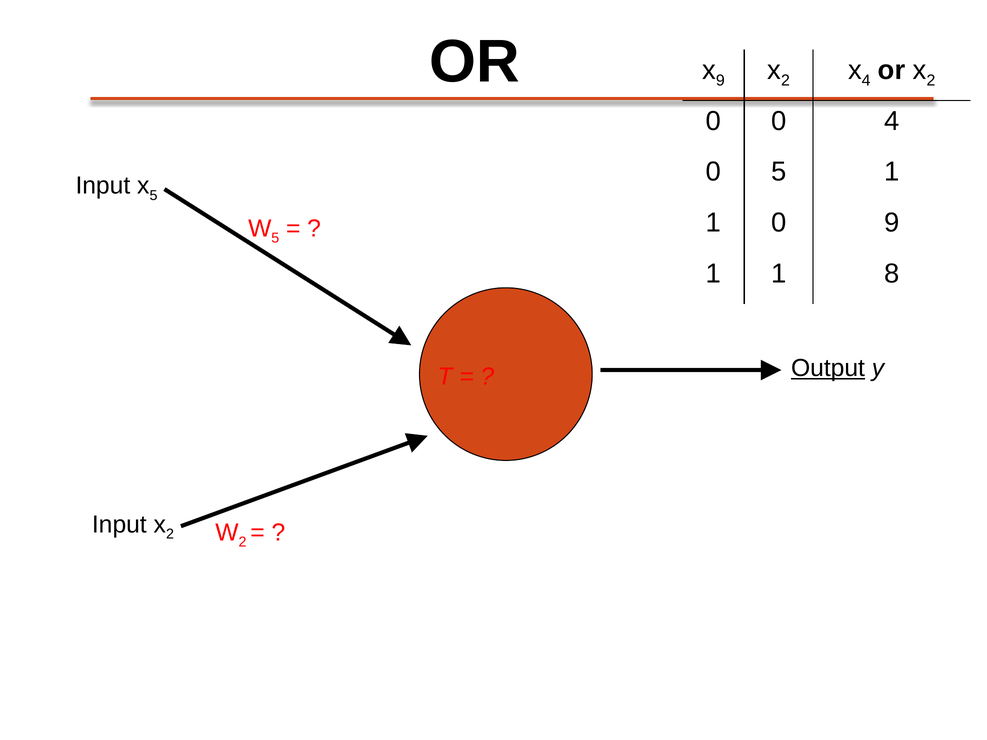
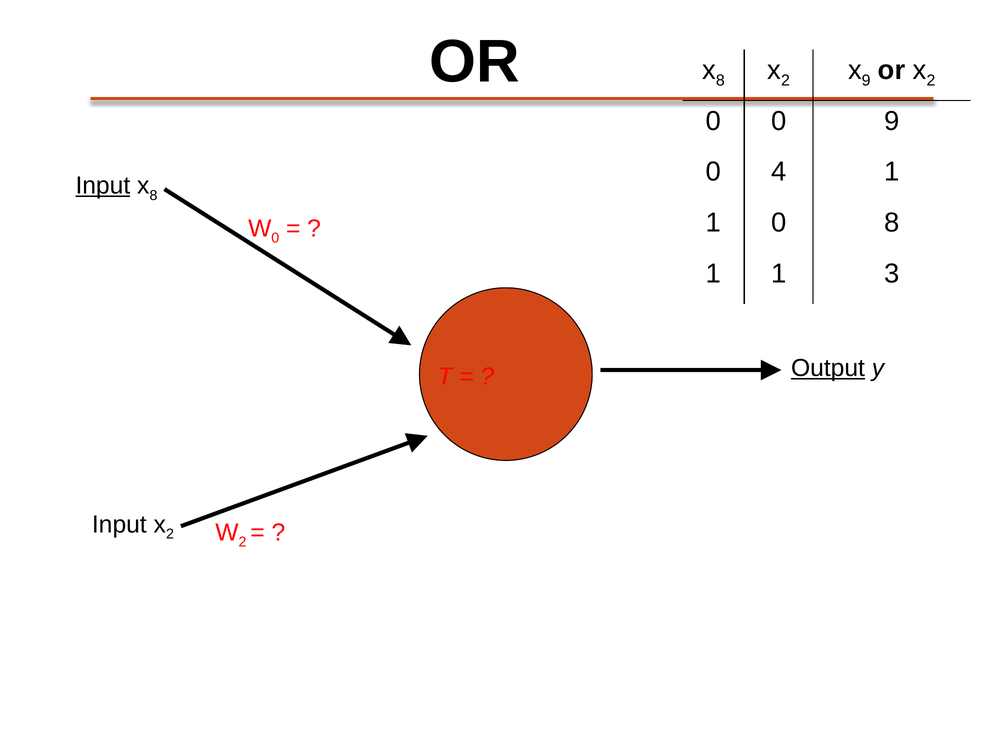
9 at (720, 81): 9 -> 8
4 at (866, 81): 4 -> 9
0 4: 4 -> 9
0 5: 5 -> 4
Input at (103, 186) underline: none -> present
5 at (153, 195): 5 -> 8
0 9: 9 -> 8
5 at (275, 238): 5 -> 0
8: 8 -> 3
